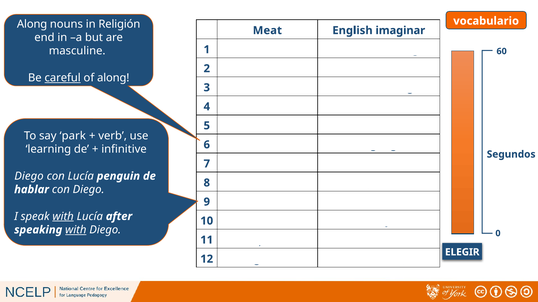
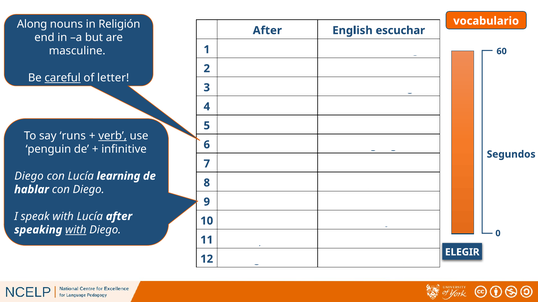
Meat at (267, 31): Meat -> After
imaginar: imaginar -> escuchar
of along: along -> letter
say park: park -> runs
verb underline: none -> present
learning at (48, 150): learning -> penguin
Lucía penguin: penguin -> learning
with at (63, 217) underline: present -> none
